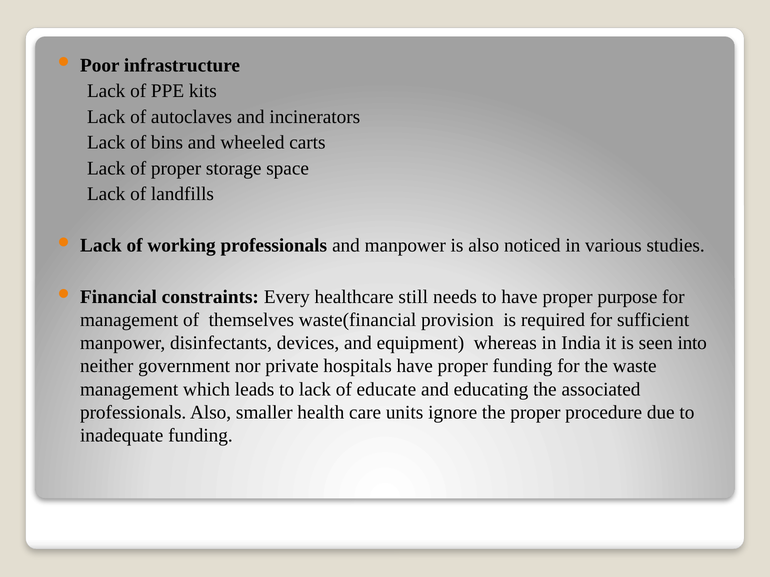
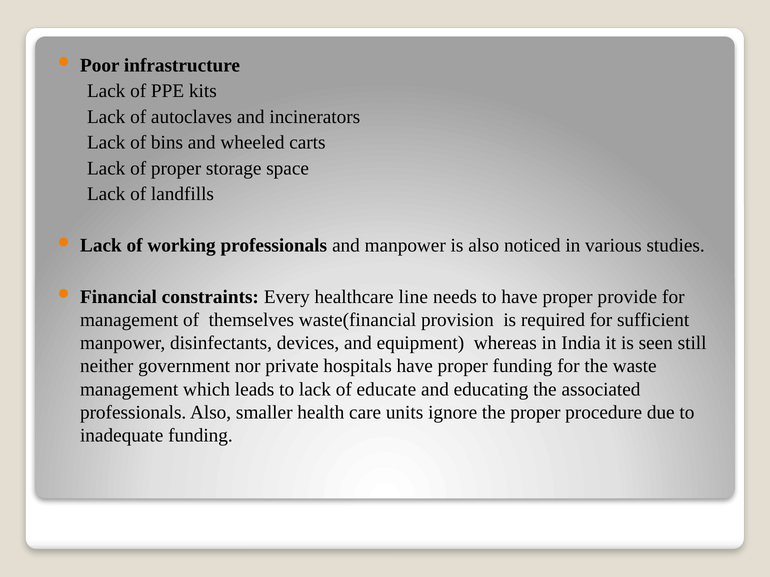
still: still -> line
purpose: purpose -> provide
into: into -> still
